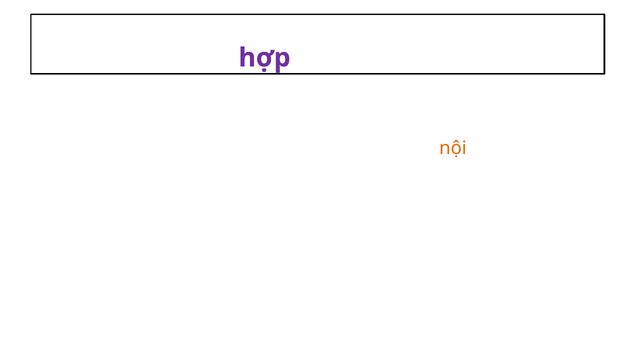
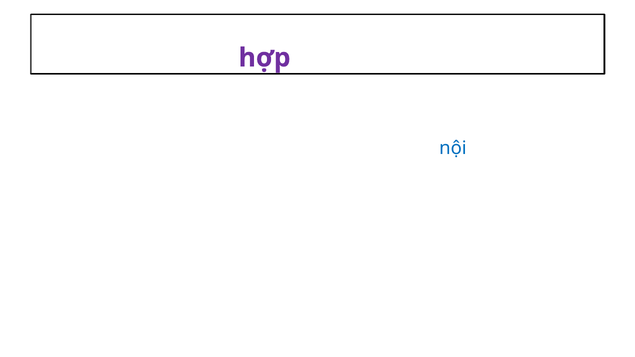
nội at (453, 148) colour: orange -> blue
